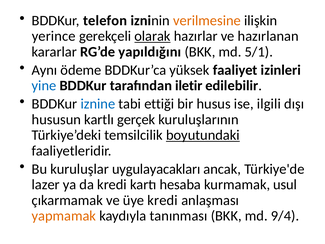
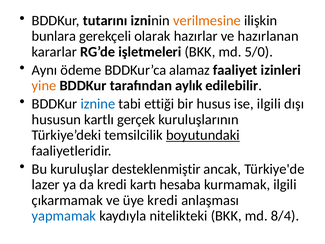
telefon: telefon -> tutarını
yerince: yerince -> bunlara
olarak underline: present -> none
yapıldığını: yapıldığını -> işletmeleri
5/1: 5/1 -> 5/0
yüksek: yüksek -> alamaz
yine colour: blue -> orange
iletir: iletir -> aylık
uygulayacakları: uygulayacakları -> desteklenmiştir
kurmamak usul: usul -> ilgili
yapmamak colour: orange -> blue
tanınması: tanınması -> nitelikteki
9/4: 9/4 -> 8/4
